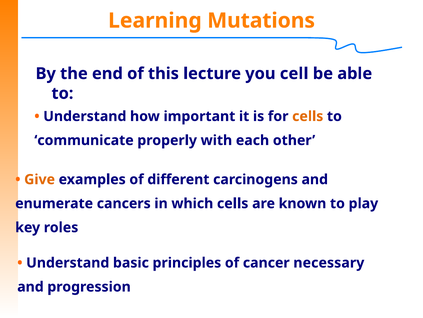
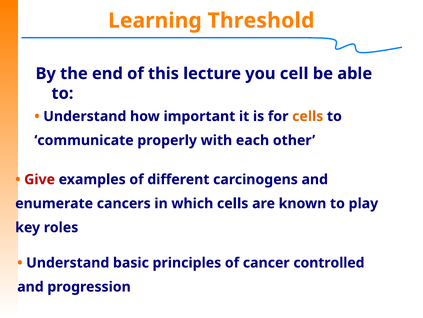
Mutations: Mutations -> Threshold
Give colour: orange -> red
necessary: necessary -> controlled
